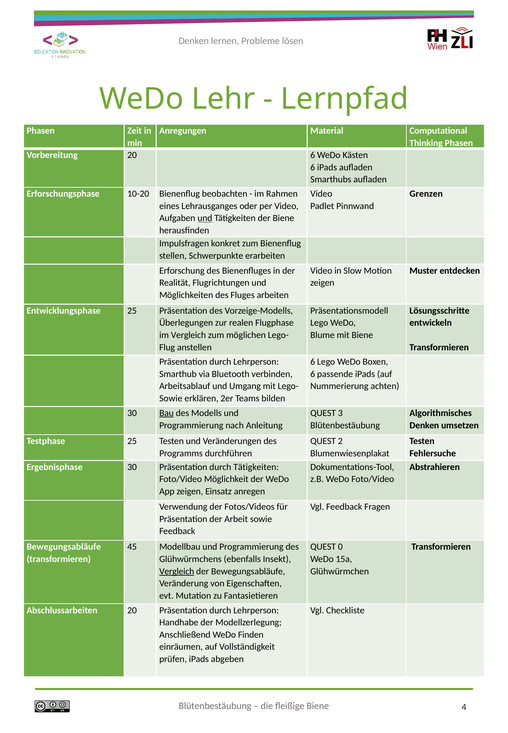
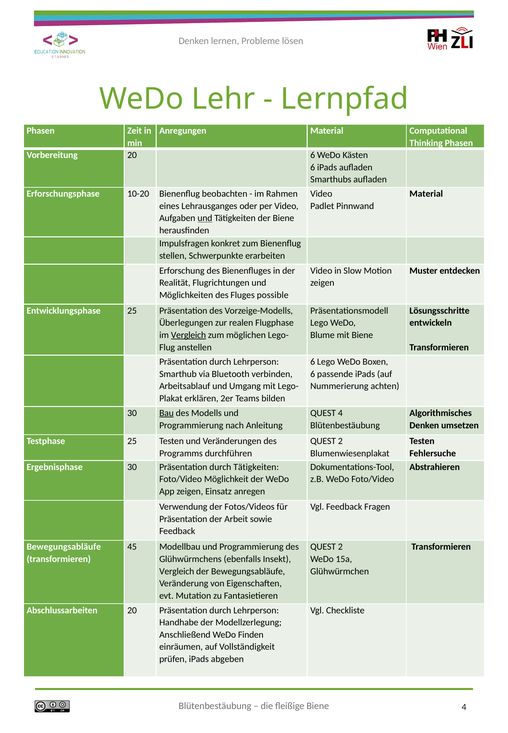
Grenzen at (426, 194): Grenzen -> Material
arbeiten: arbeiten -> possible
Vergleich at (188, 335) underline: none -> present
Sowie at (171, 399): Sowie -> Plakat
QUEST 3: 3 -> 4
0 at (340, 547): 0 -> 2
Vergleich at (177, 572) underline: present -> none
